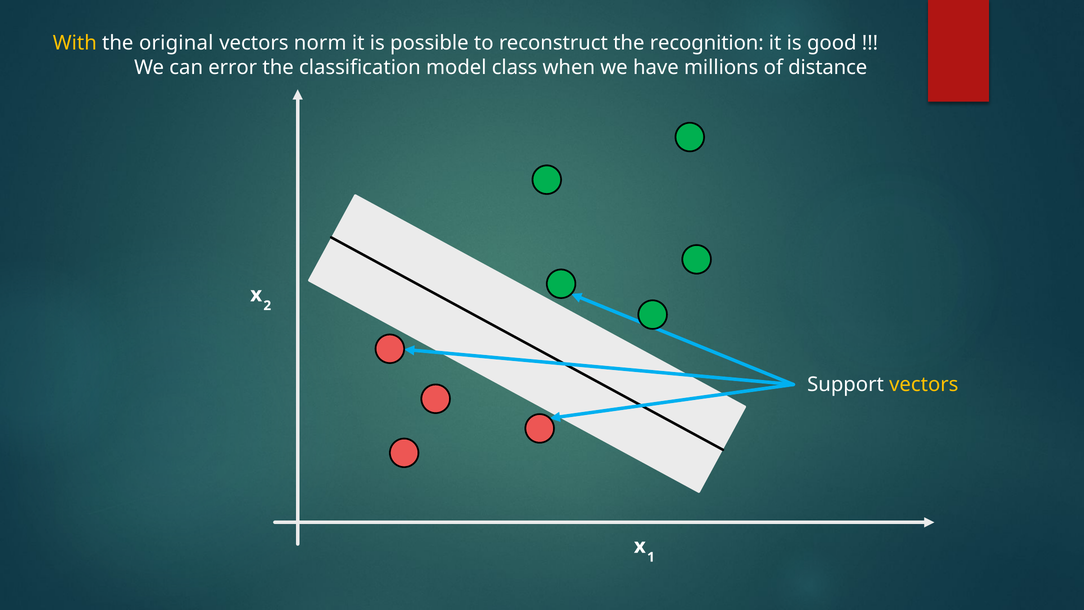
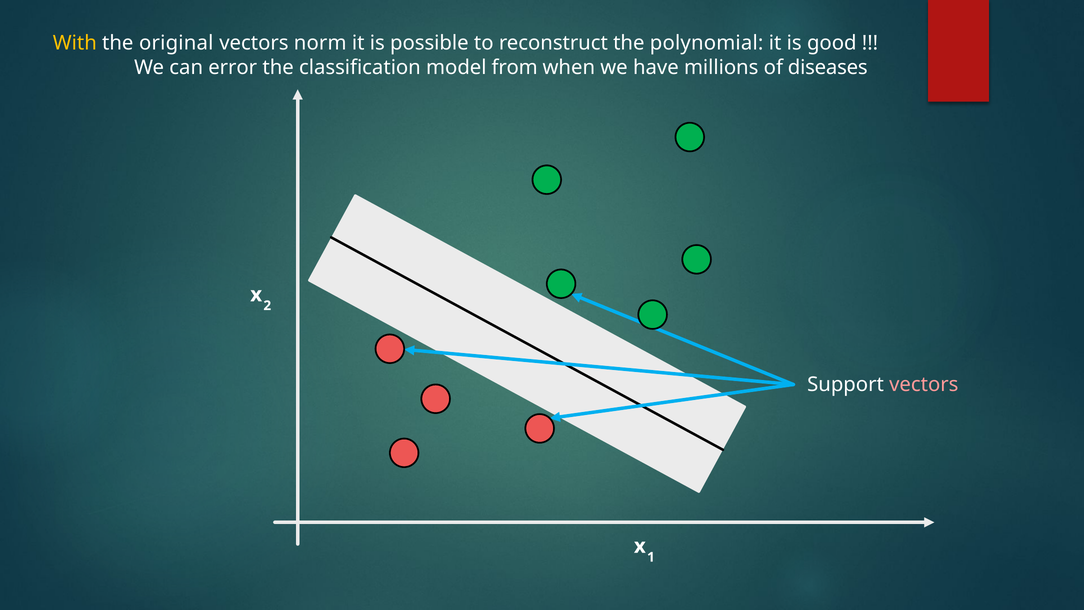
recognition: recognition -> polynomial
class: class -> from
distance: distance -> diseases
vectors at (924, 384) colour: yellow -> pink
